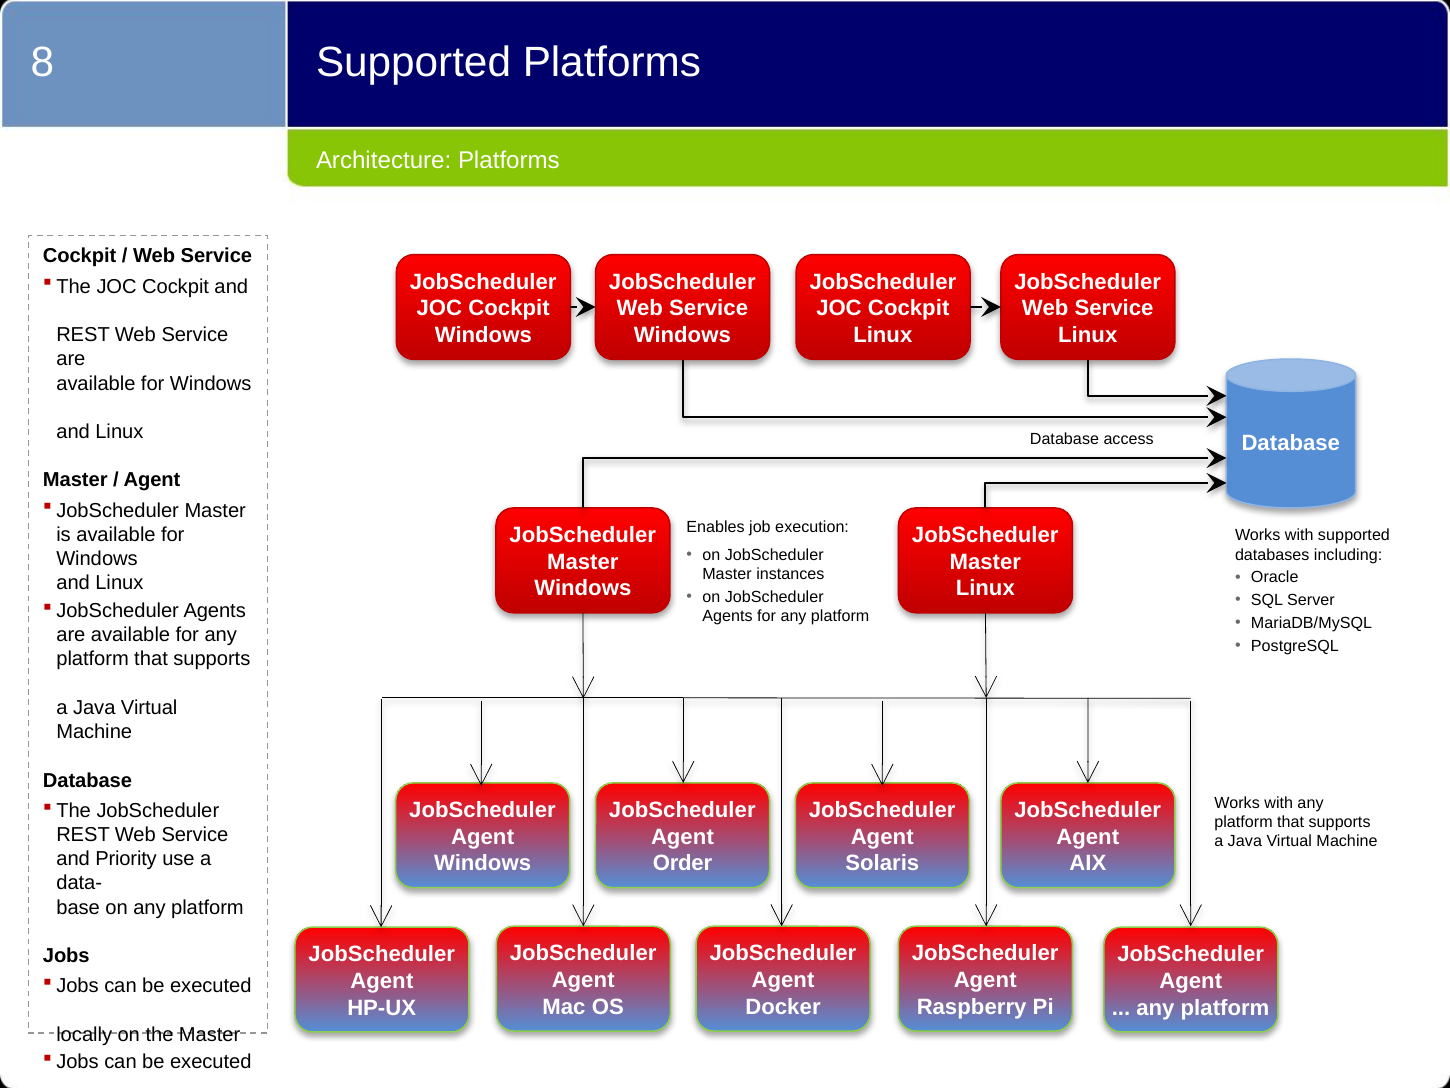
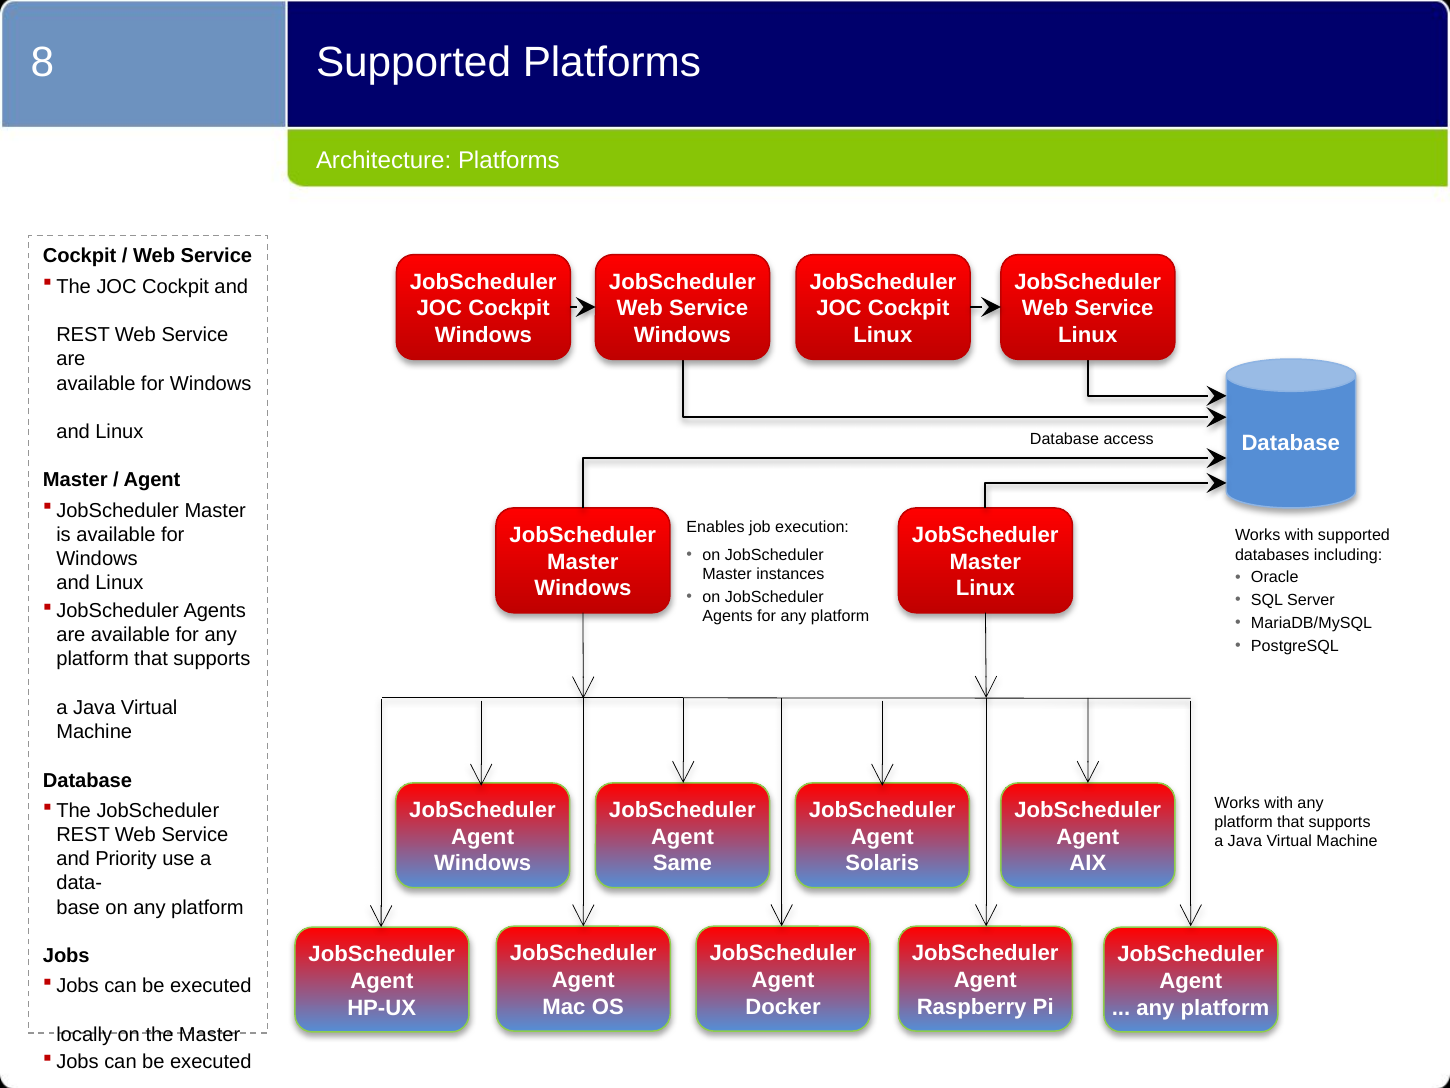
Order: Order -> Same
